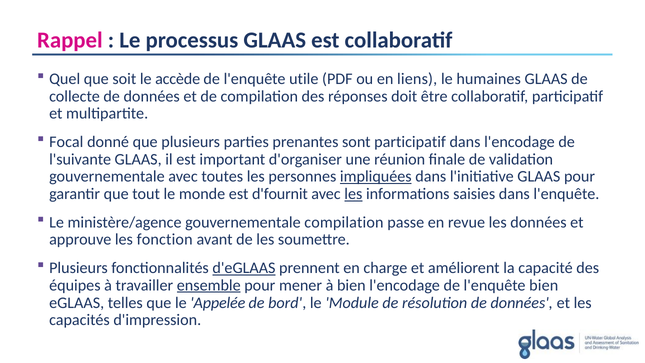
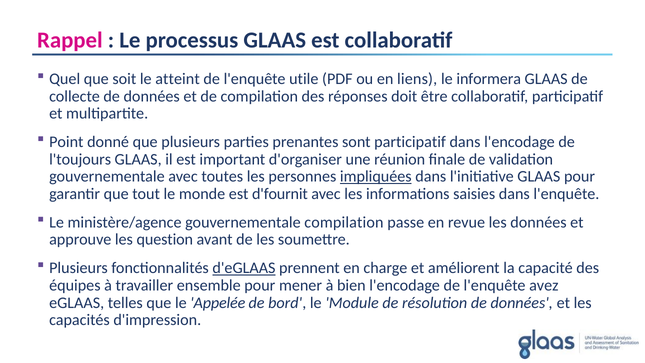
accède: accède -> atteint
humaines: humaines -> informera
Focal: Focal -> Point
l'suivante: l'suivante -> l'toujours
les at (353, 194) underline: present -> none
fonction: fonction -> question
ensemble underline: present -> none
l'enquête bien: bien -> avez
